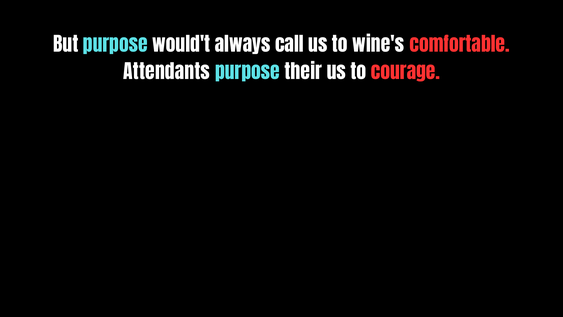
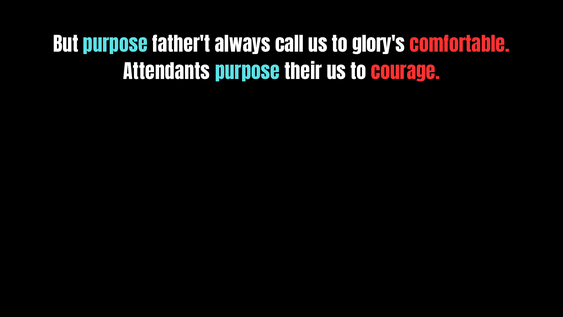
would't: would't -> father't
wine's: wine's -> glory's
